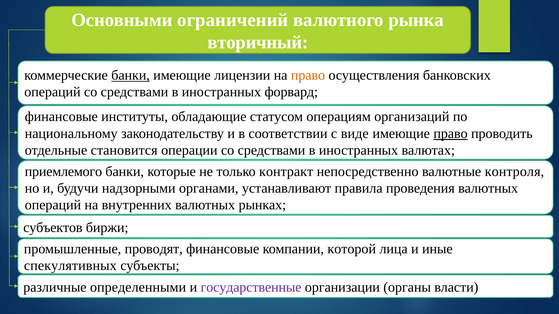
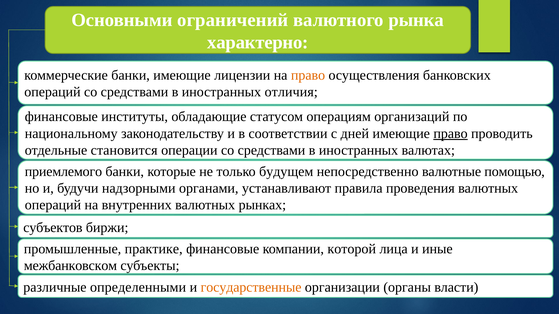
вторичный: вторичный -> характерно
банки at (131, 75) underline: present -> none
форвард: форвард -> отличия
виде: виде -> дней
контракт: контракт -> будущем
контроля: контроля -> помощью
проводят: проводят -> практике
спекулятивных: спекулятивных -> межбанковском
государственные colour: purple -> orange
